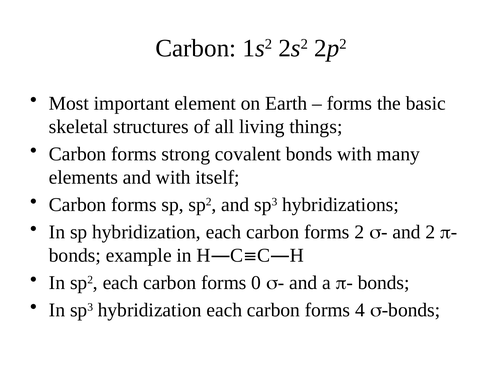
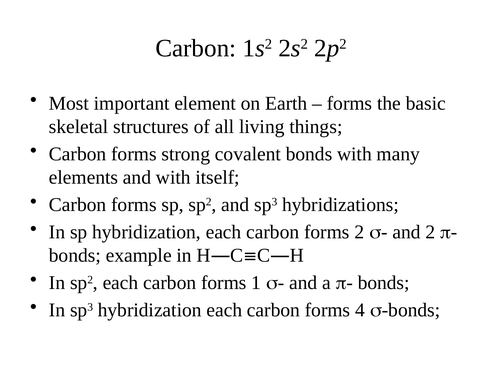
0: 0 -> 1
